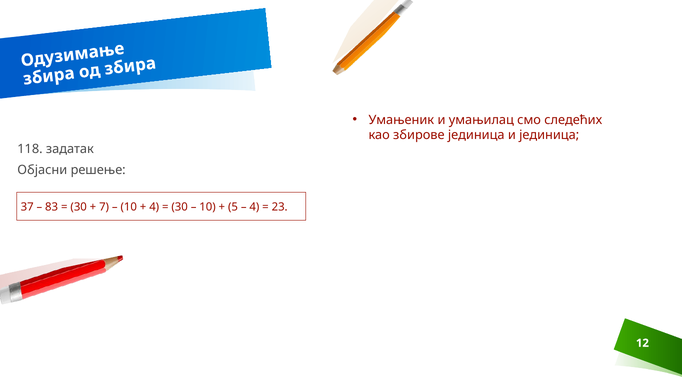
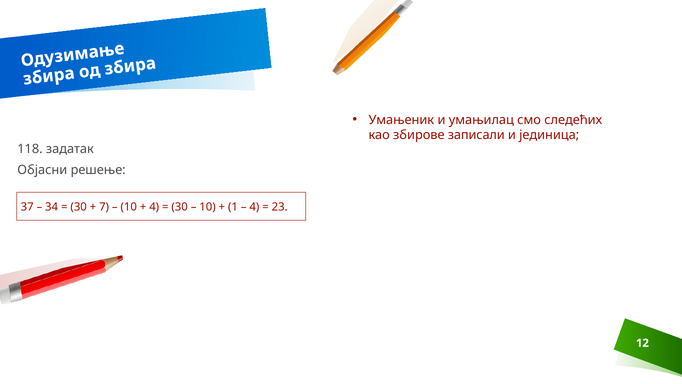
збирове јединица: јединица -> записали
83: 83 -> 34
5: 5 -> 1
